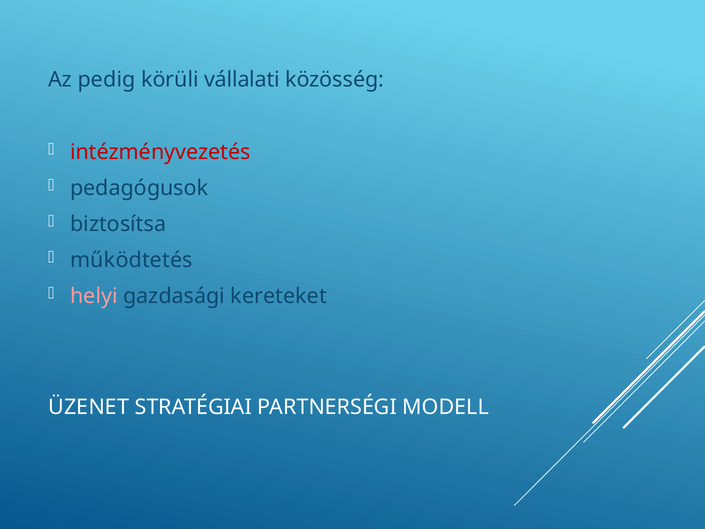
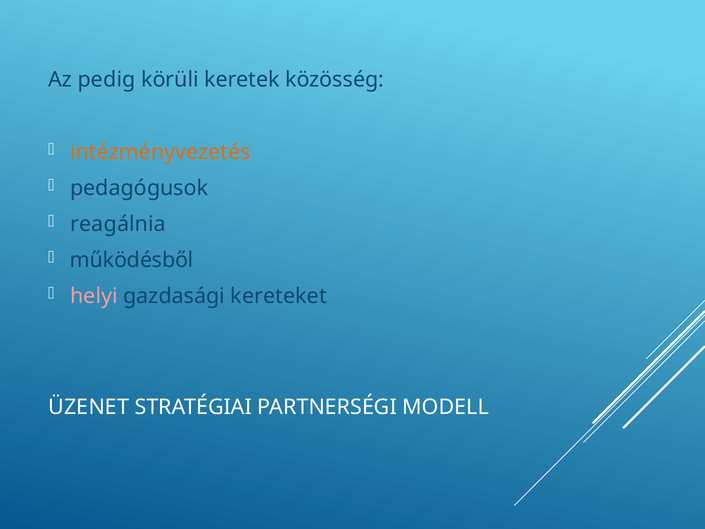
vállalati: vállalati -> keretek
intézményvezetés colour: red -> orange
biztosítsa: biztosítsa -> reagálnia
működtetés: működtetés -> működésből
